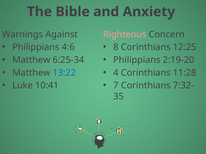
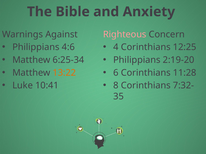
8: 8 -> 4
13:22 colour: blue -> orange
4: 4 -> 6
7: 7 -> 8
